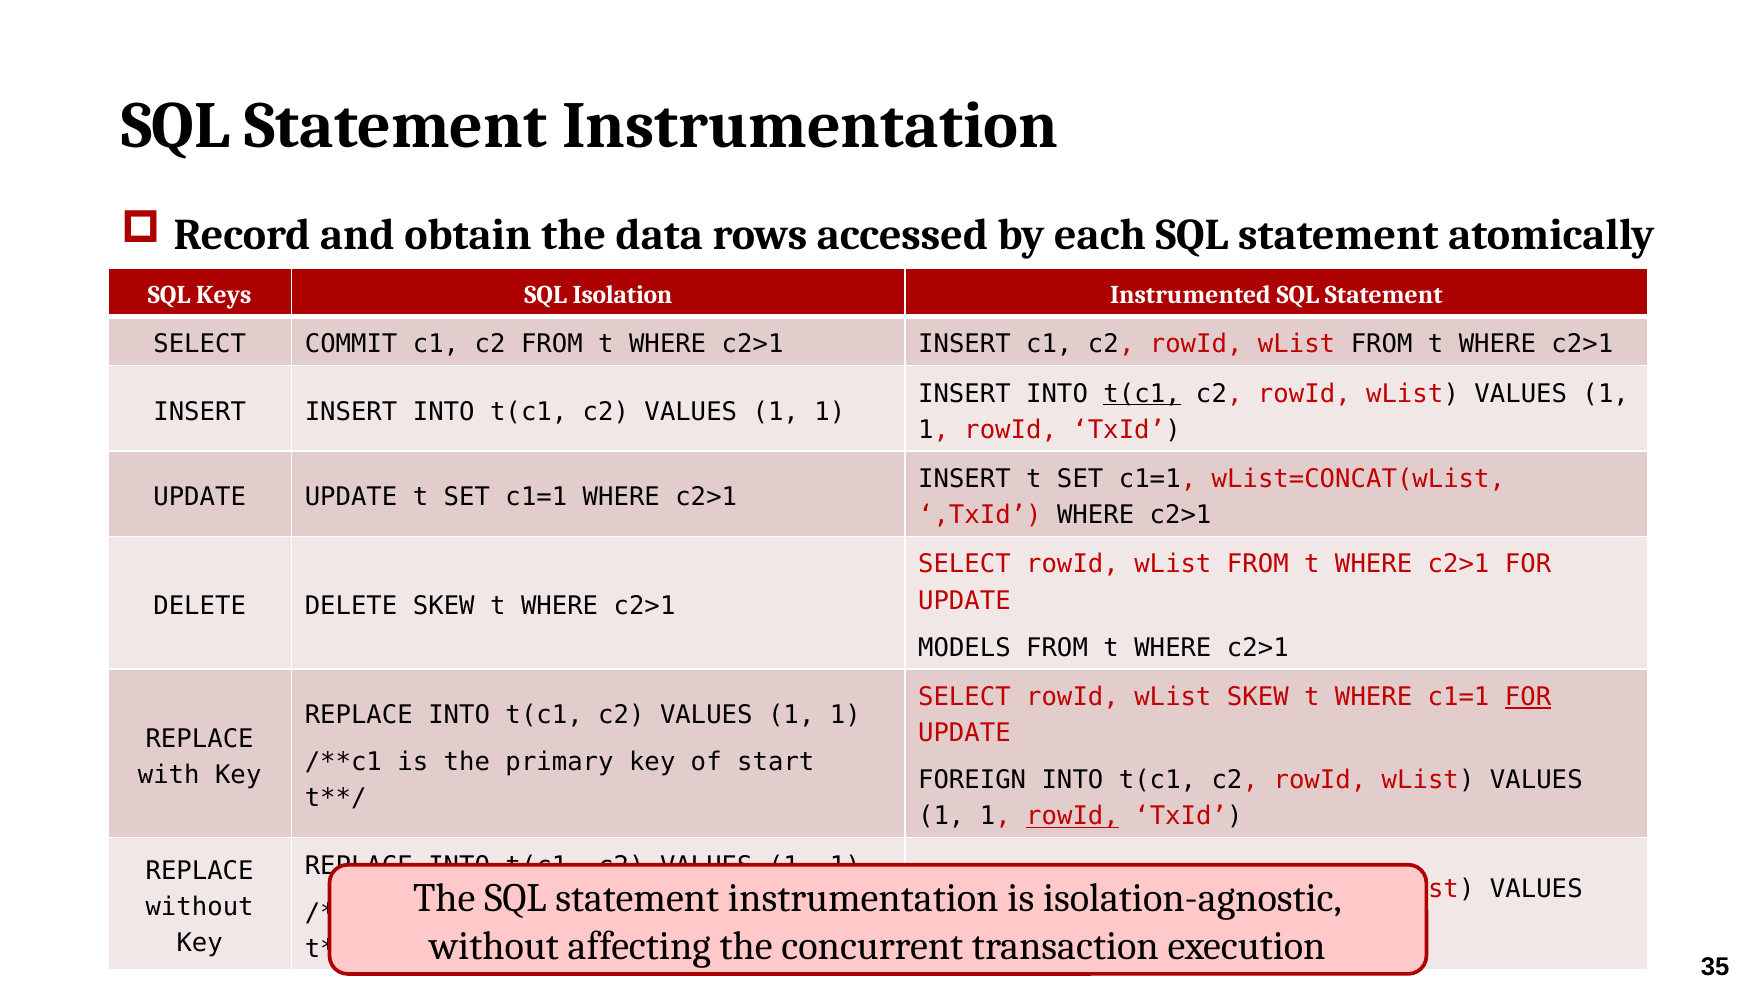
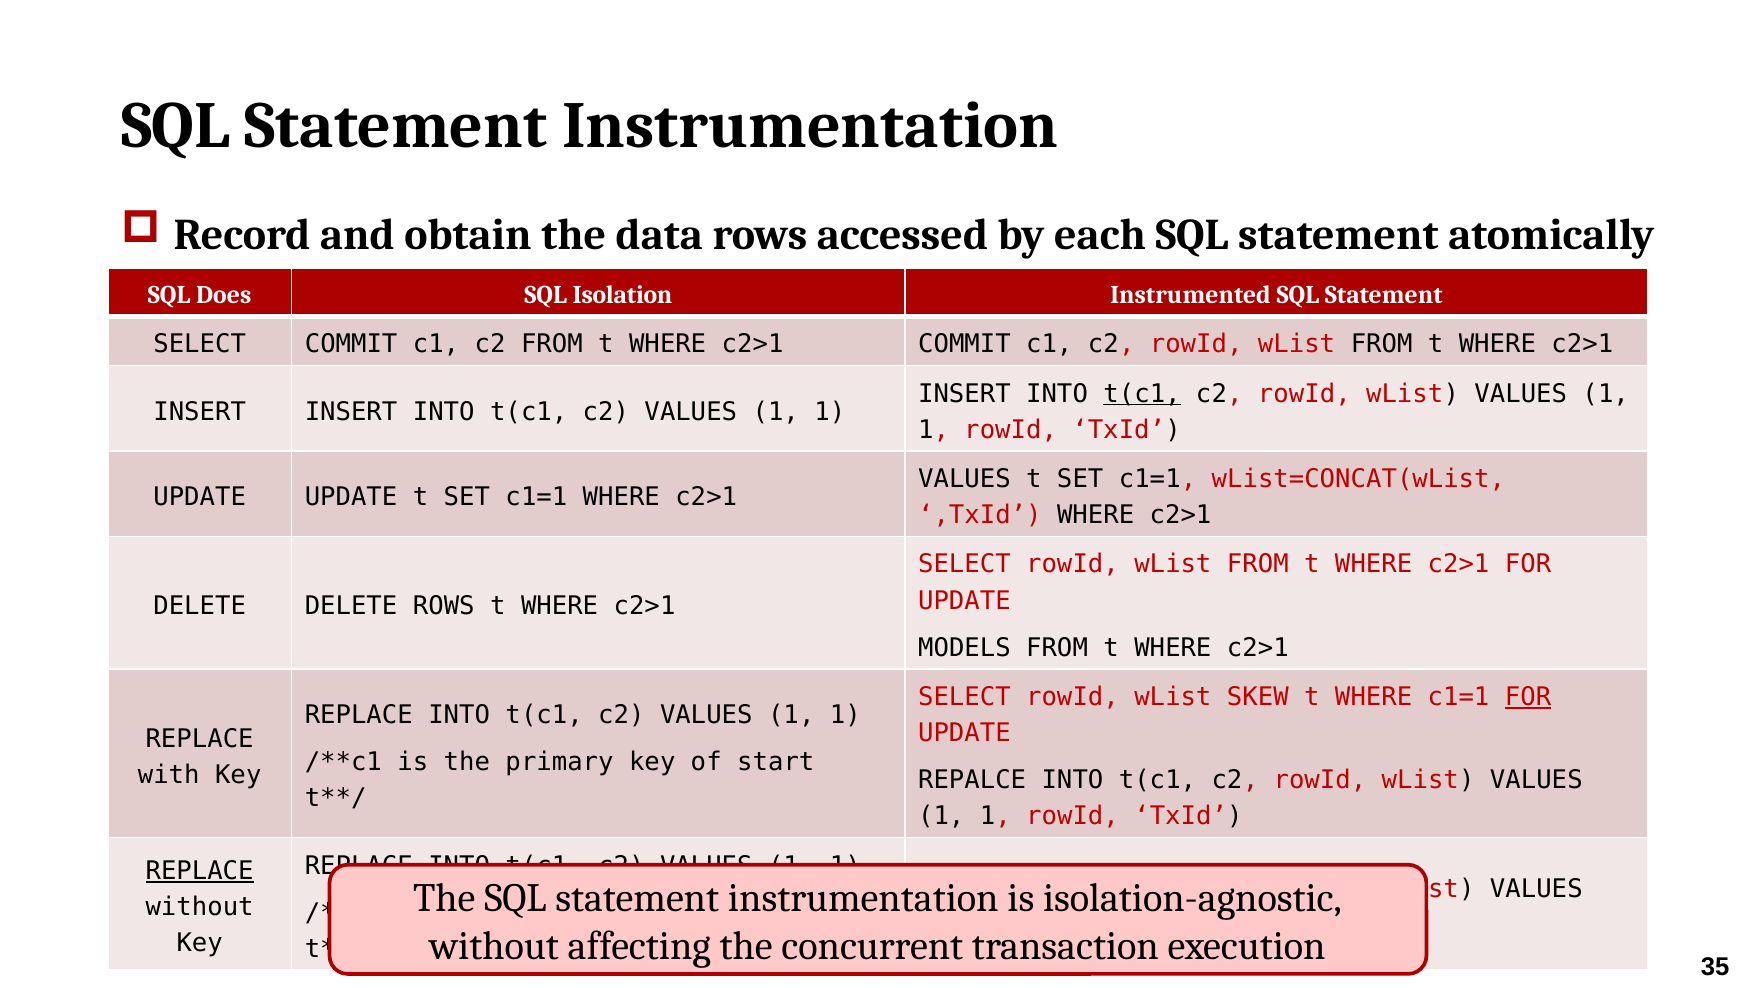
Keys: Keys -> Does
INSERT at (964, 344): INSERT -> COMMIT
INSERT at (964, 479): INSERT -> VALUES
DELETE SKEW: SKEW -> ROWS
FOREIGN: FOREIGN -> REPALCE
rowId at (1073, 816) underline: present -> none
REPLACE at (200, 871) underline: none -> present
